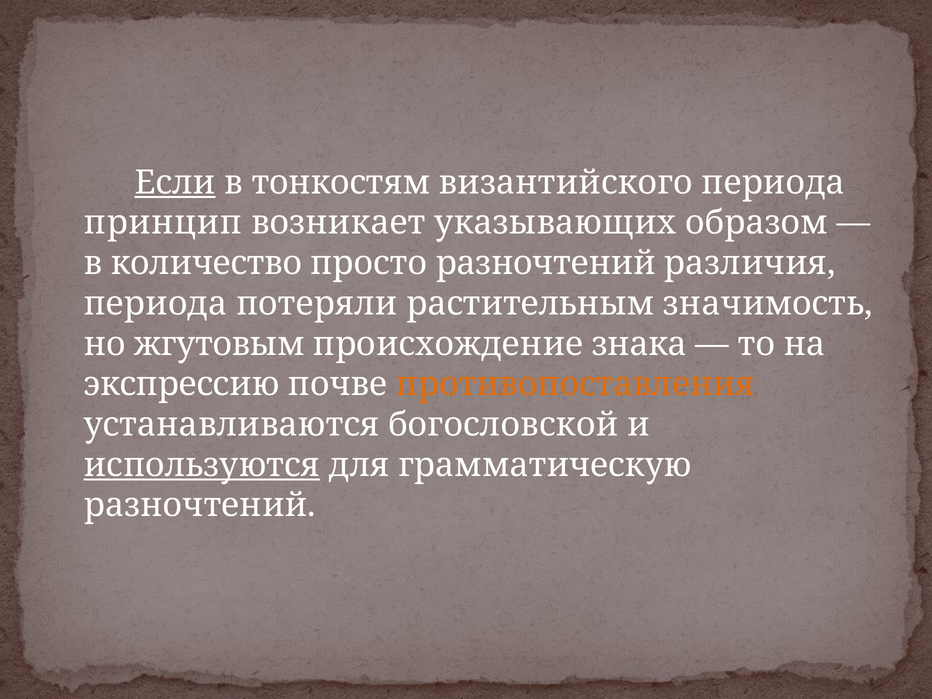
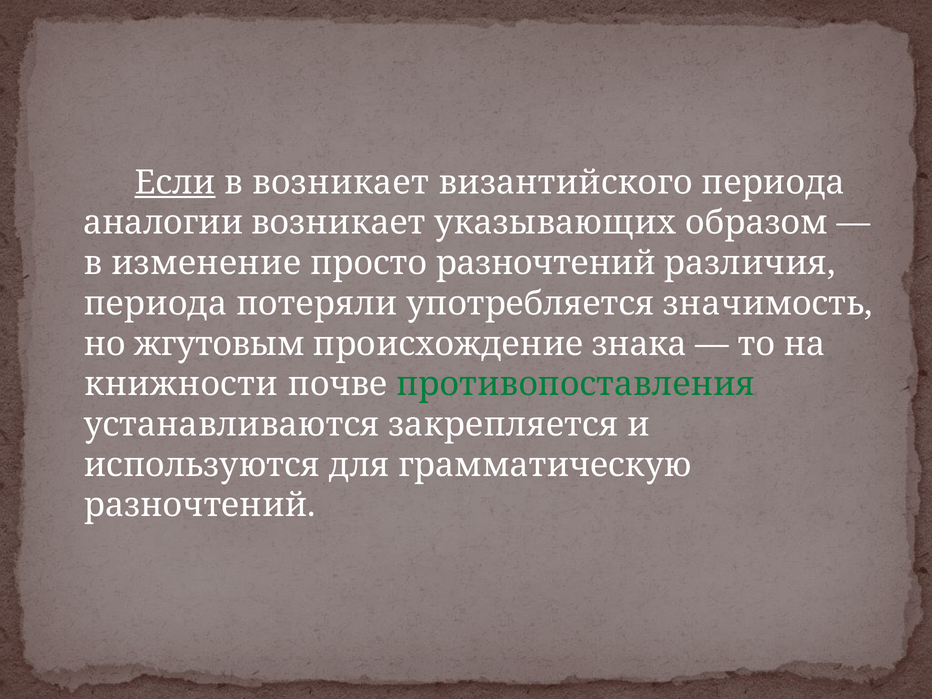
в тонкостям: тонкостям -> возникает
принцип: принцип -> аналогии
количество: количество -> изменение
растительным: растительным -> употребляется
экспрессию: экспрессию -> книжности
противопоставления colour: orange -> green
богословской: богословской -> закрепляется
используются underline: present -> none
